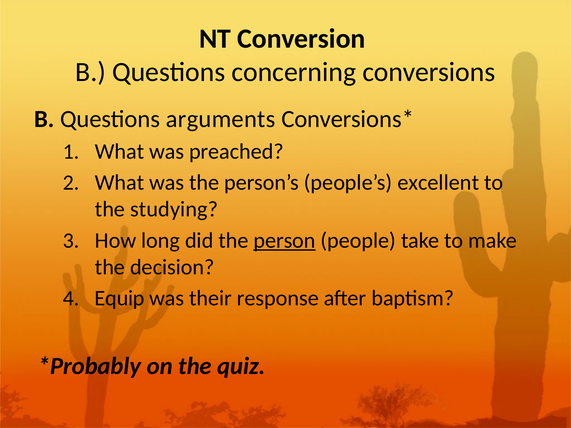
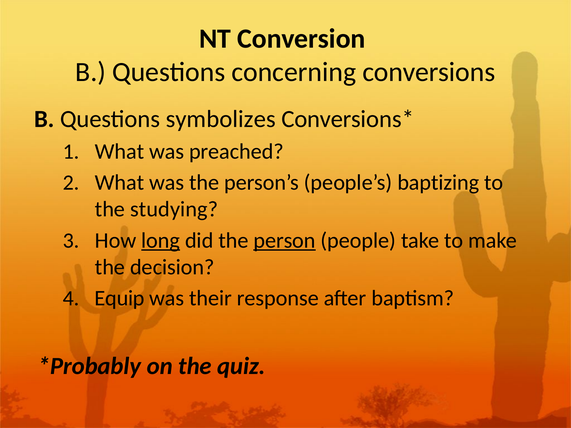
arguments: arguments -> symbolizes
excellent: excellent -> baptizing
long underline: none -> present
